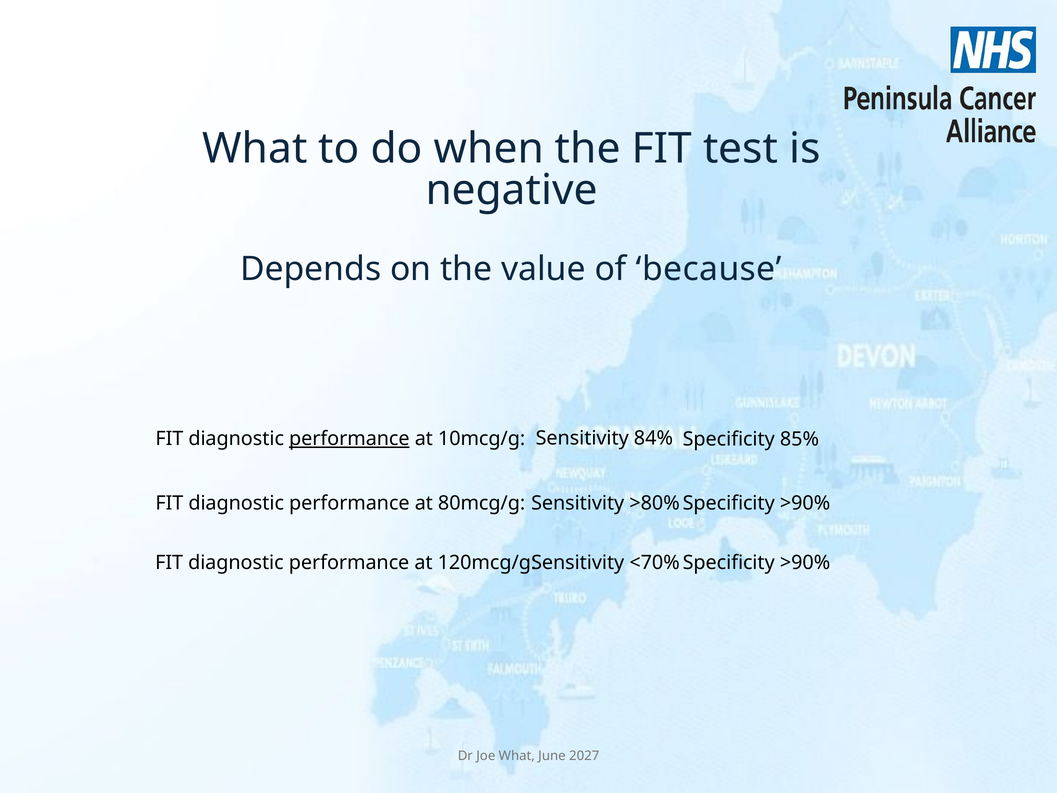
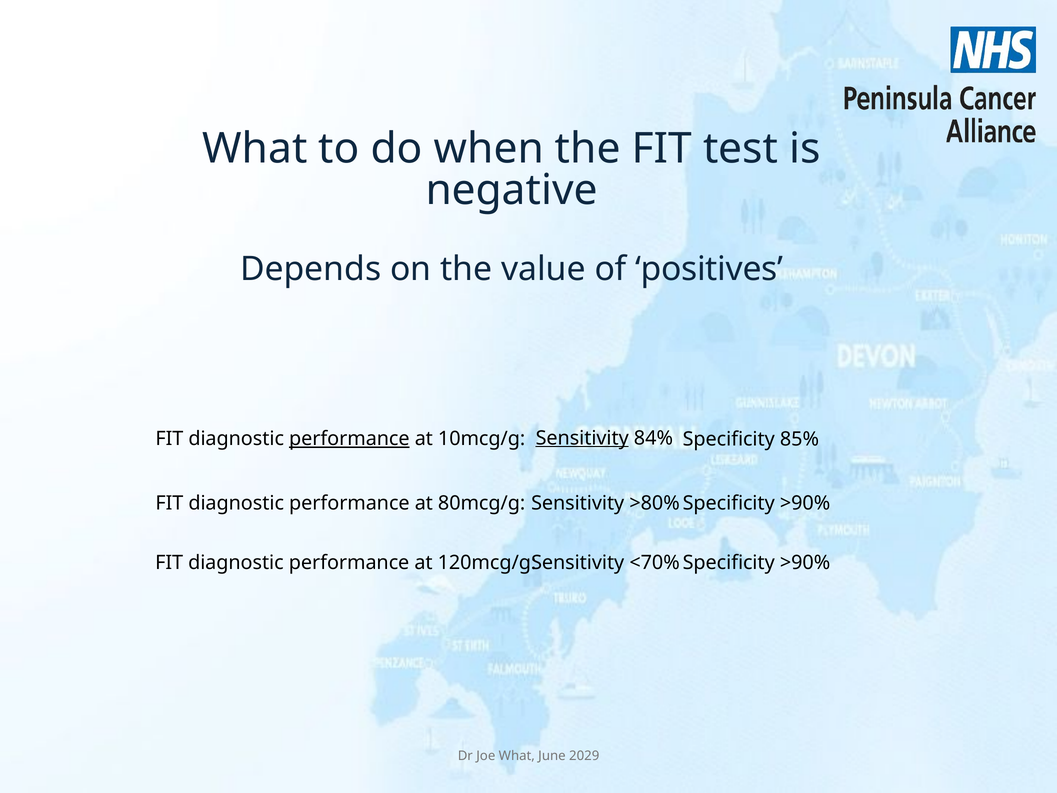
because: because -> positives
Sensitivity at (582, 438) underline: none -> present
2027: 2027 -> 2029
